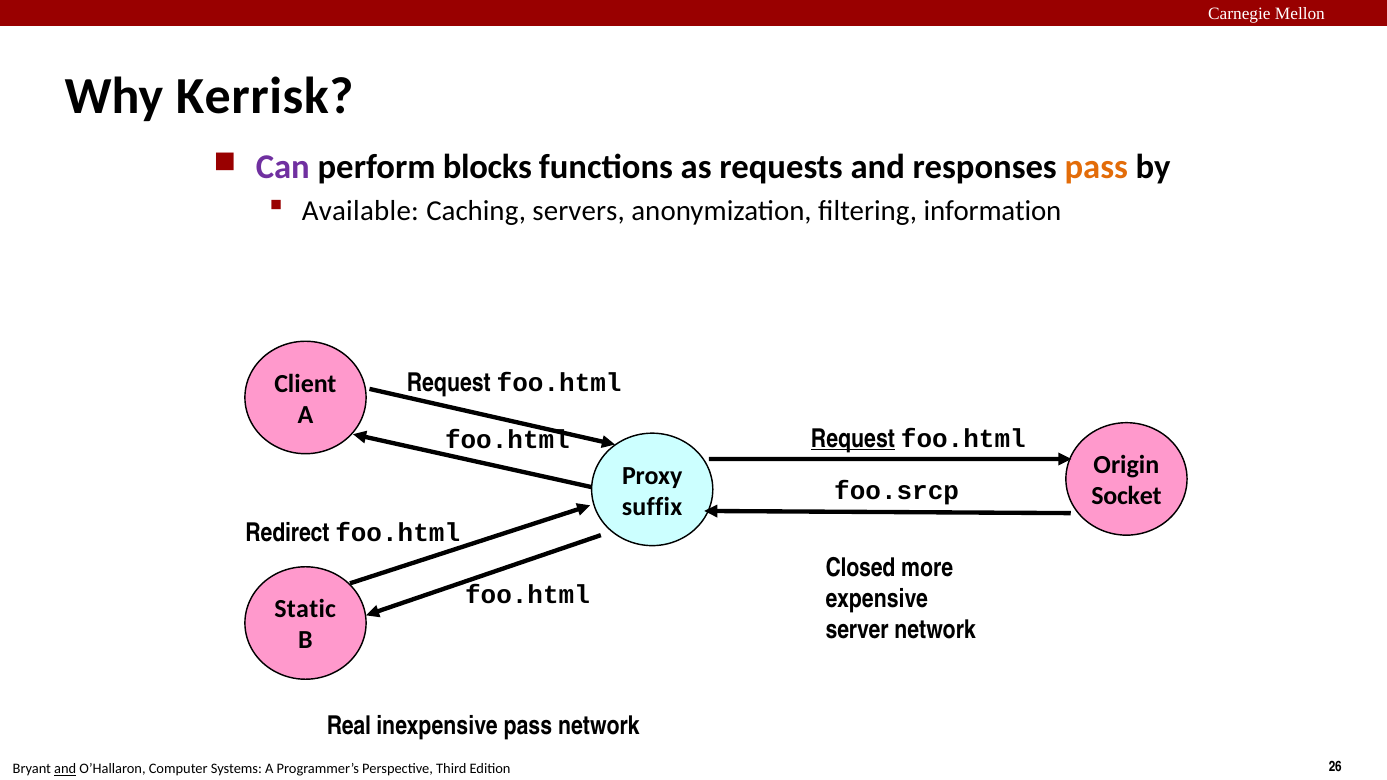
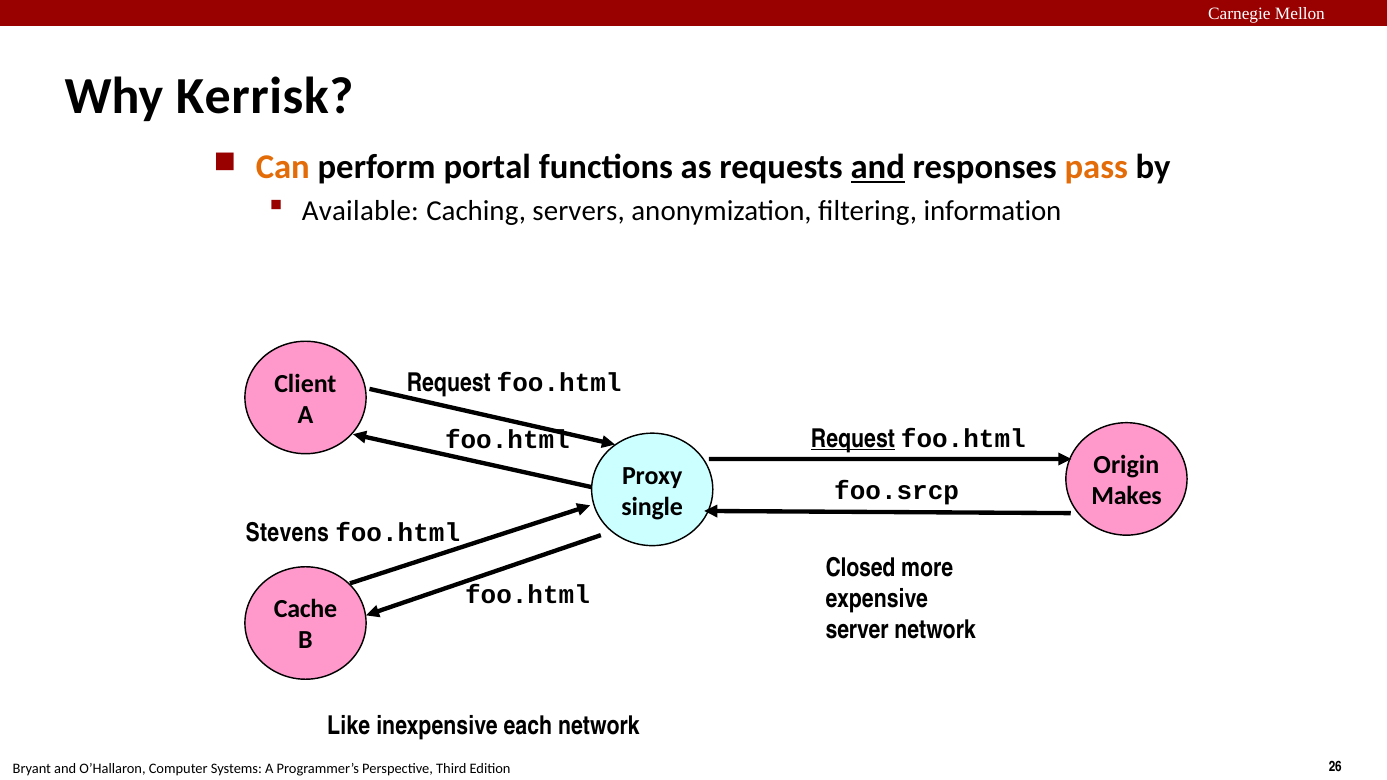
Can colour: purple -> orange
blocks: blocks -> portal
and at (878, 167) underline: none -> present
Socket: Socket -> Makes
suffix: suffix -> single
Redirect: Redirect -> Stevens
Static: Static -> Cache
Real: Real -> Like
inexpensive pass: pass -> each
and at (65, 769) underline: present -> none
